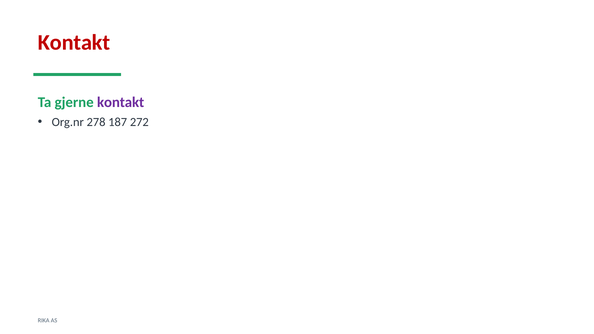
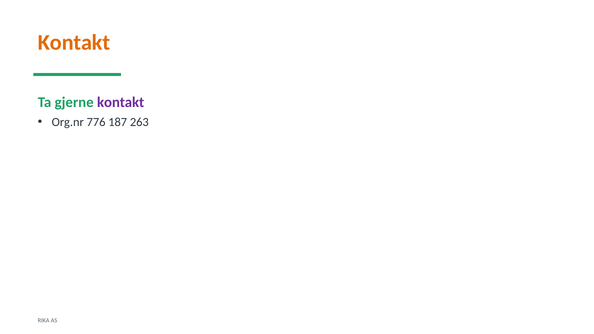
Kontakt at (74, 42) colour: red -> orange
278: 278 -> 776
272: 272 -> 263
